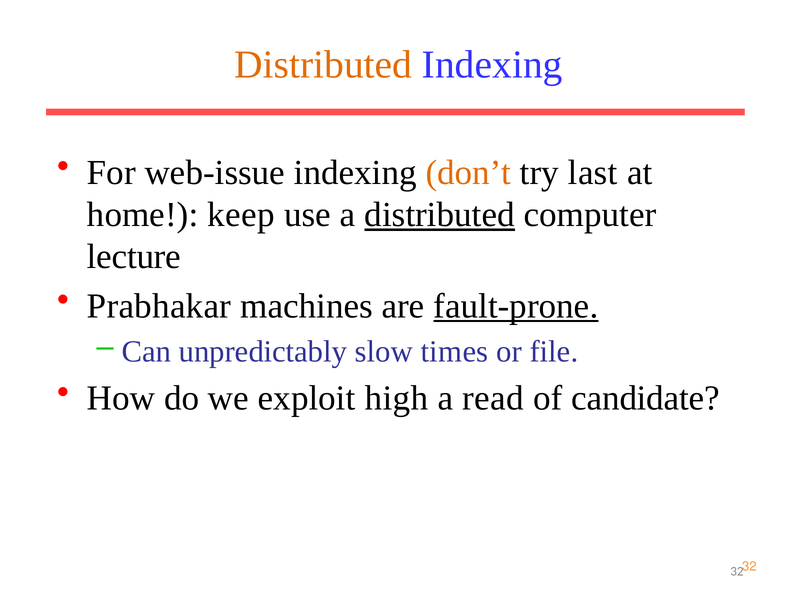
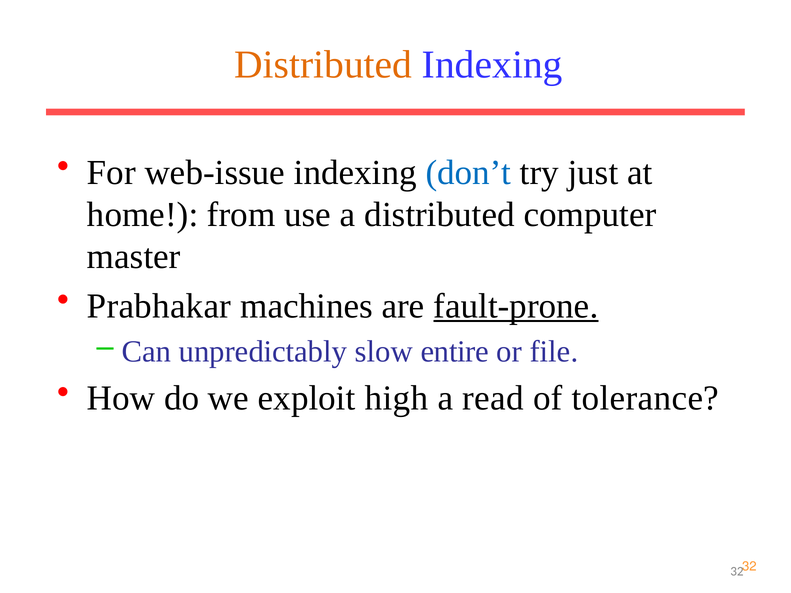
don’t colour: orange -> blue
last: last -> just
keep: keep -> from
distributed at (440, 215) underline: present -> none
lecture: lecture -> master
times: times -> entire
candidate: candidate -> tolerance
